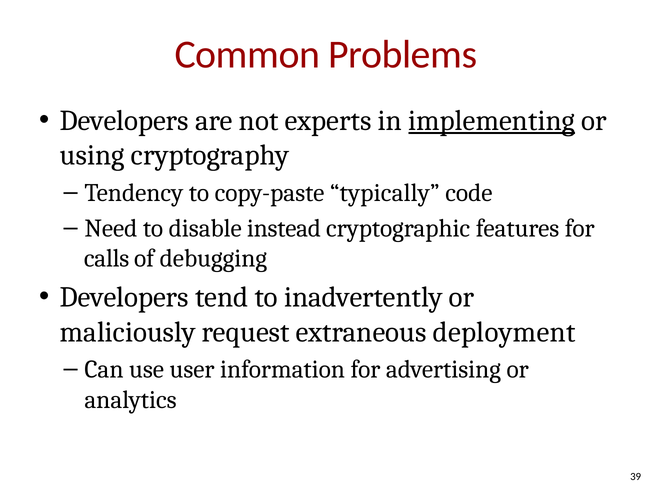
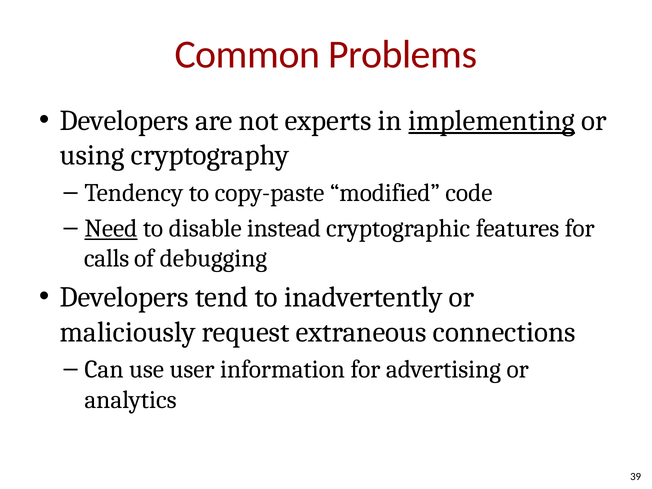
typically: typically -> modified
Need underline: none -> present
deployment: deployment -> connections
